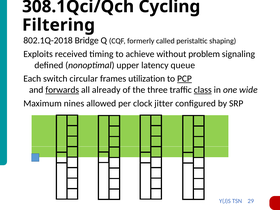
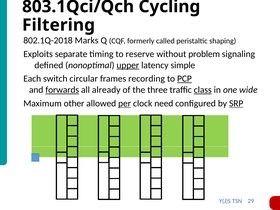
308.1Qci/Qch: 308.1Qci/Qch -> 803.1Qci/Qch
Bridge: Bridge -> Marks
received: received -> separate
achieve: achieve -> reserve
upper underline: none -> present
queue: queue -> simple
utilization: utilization -> recording
nines: nines -> other
per underline: none -> present
jitter: jitter -> need
SRP underline: none -> present
